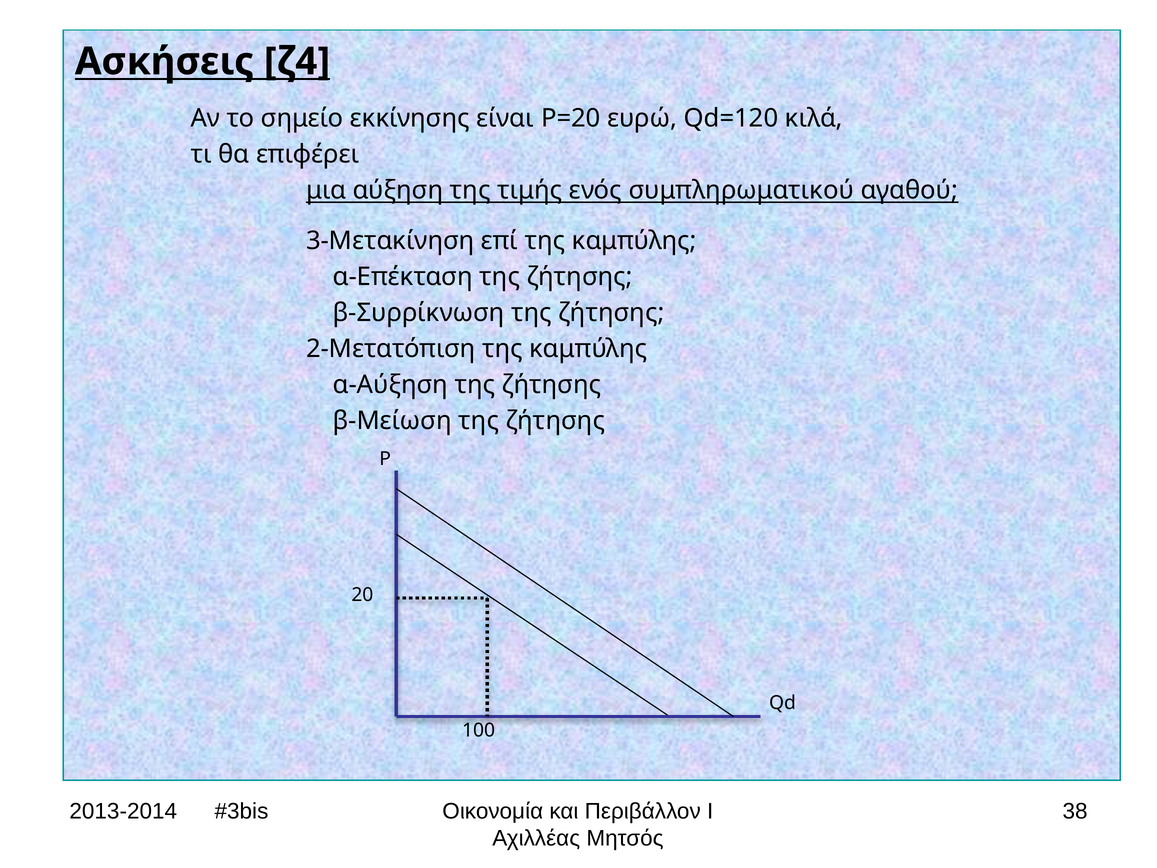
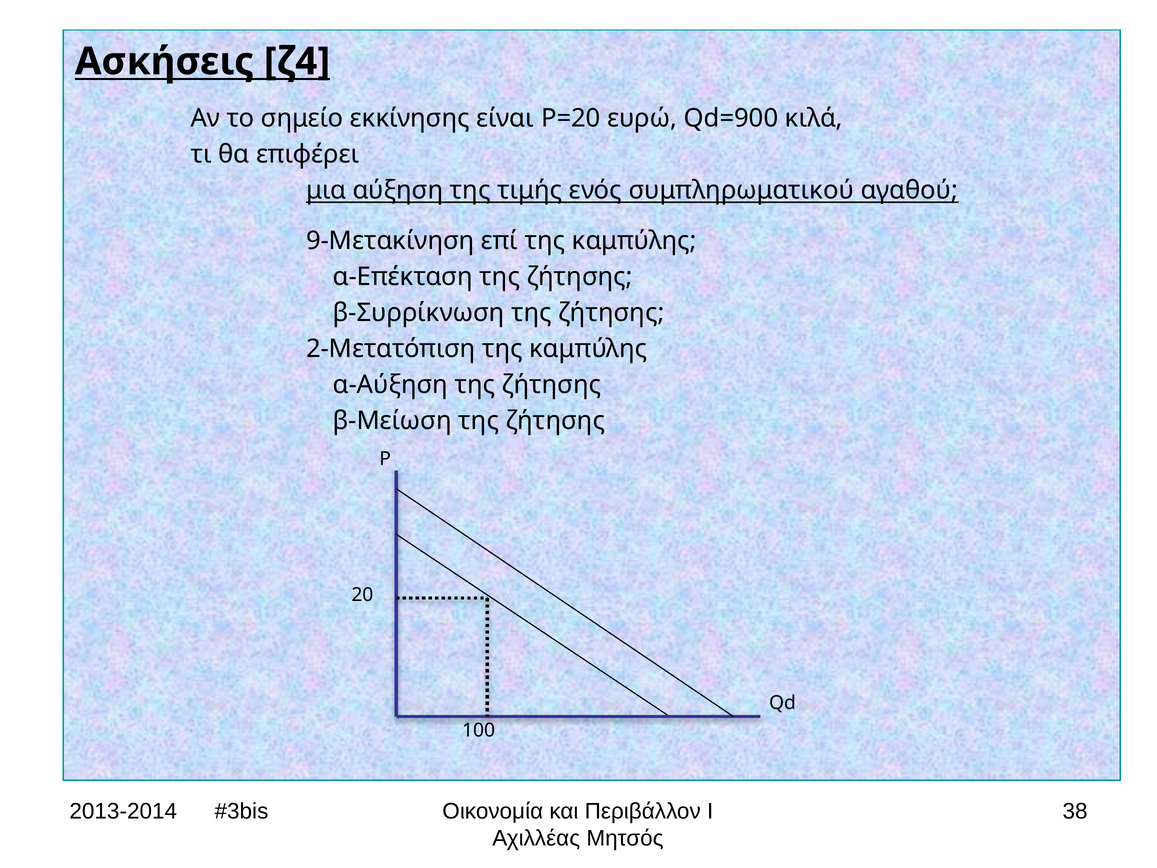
Qd=120: Qd=120 -> Qd=900
3-Μετακίνηση: 3-Μετακίνηση -> 9-Μετακίνηση
